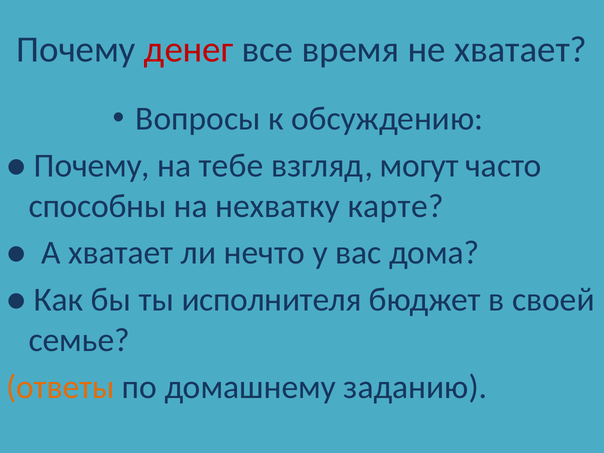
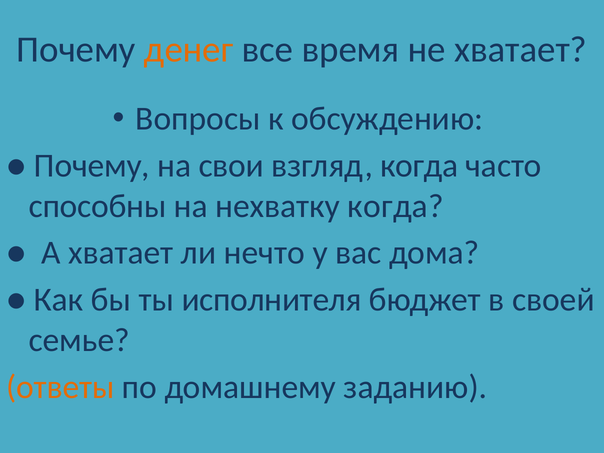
денег colour: red -> orange
тебе: тебе -> свои
взгляд могут: могут -> когда
нехватку карте: карте -> когда
